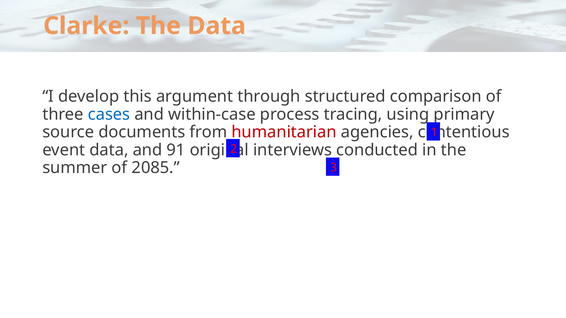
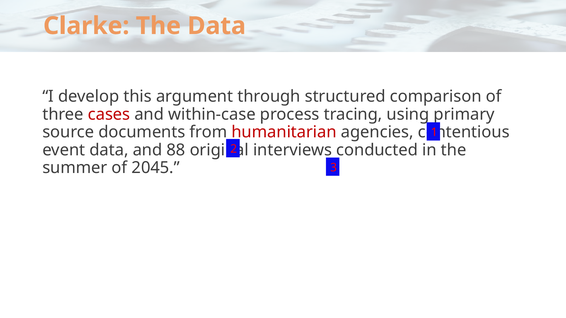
cases colour: blue -> red
91: 91 -> 88
2085: 2085 -> 2045
